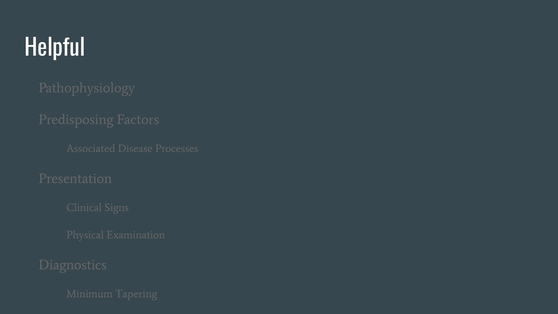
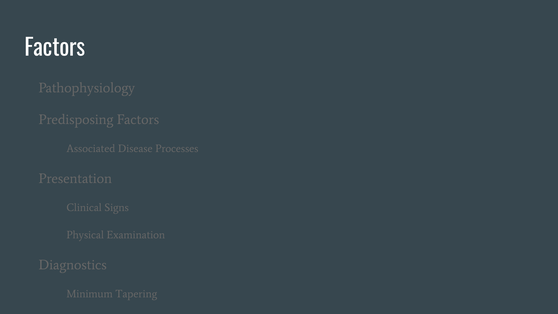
Helpful at (55, 48): Helpful -> Factors
